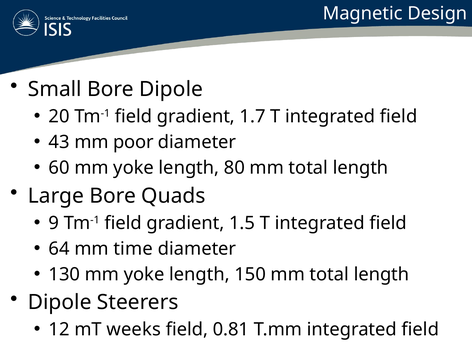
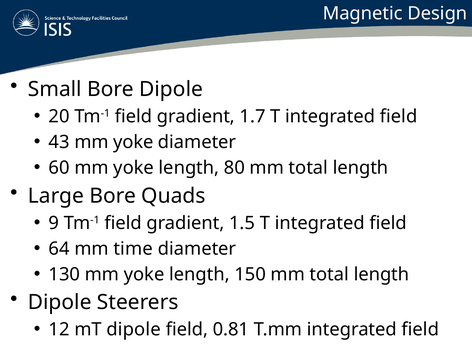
43 mm poor: poor -> yoke
mT weeks: weeks -> dipole
